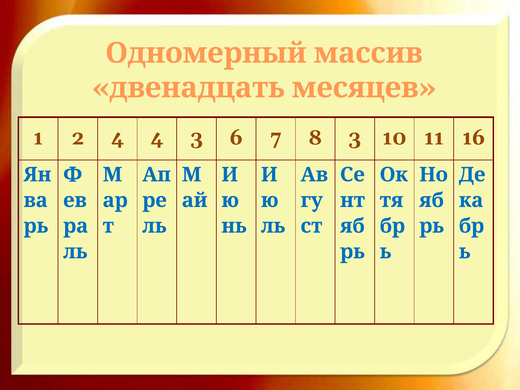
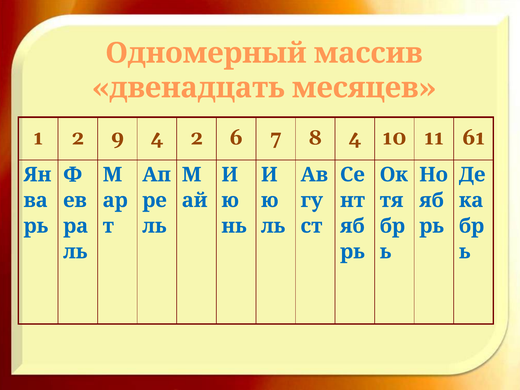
2 4: 4 -> 9
4 3: 3 -> 2
8 3: 3 -> 4
16: 16 -> 61
